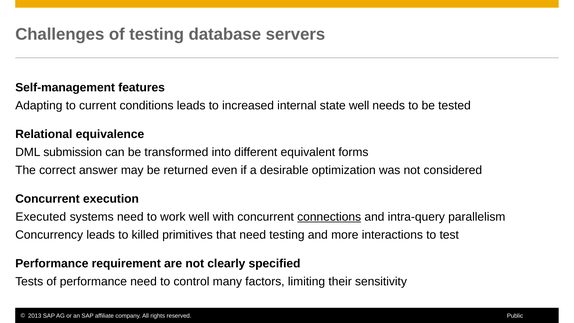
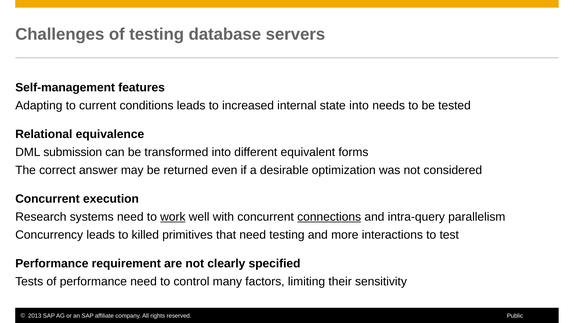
state well: well -> into
Executed: Executed -> Research
work underline: none -> present
